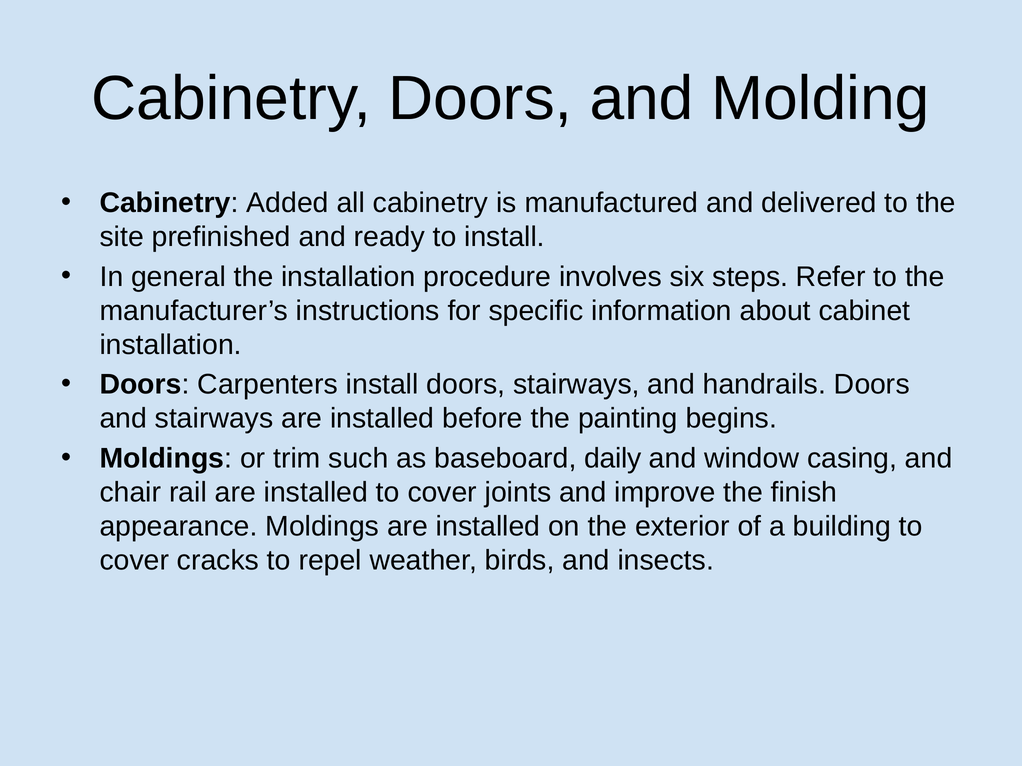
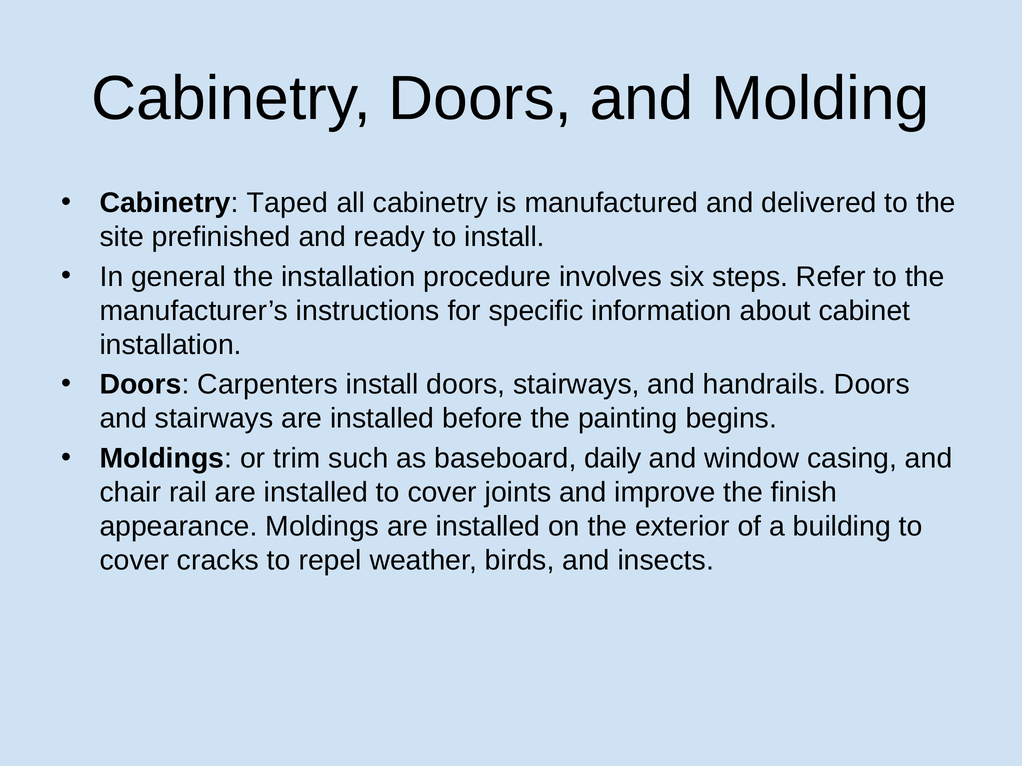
Added: Added -> Taped
